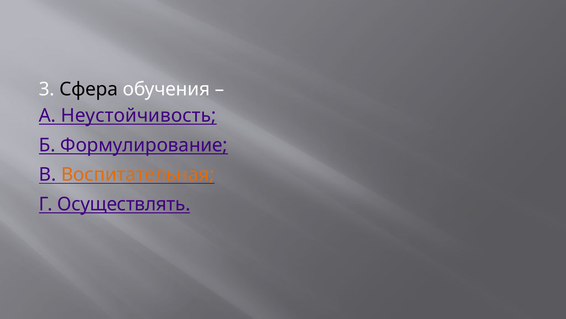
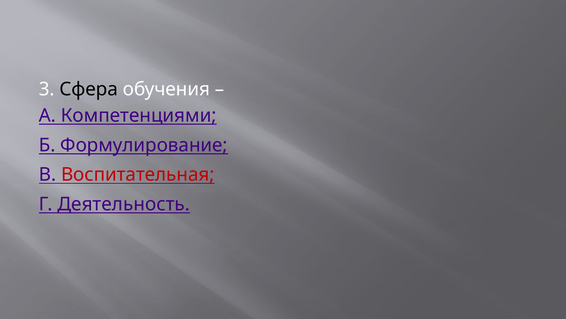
Неустойчивость: Неустойчивость -> Компетенциями
Воспитательная colour: orange -> red
Осуществлять: Осуществлять -> Деятельность
